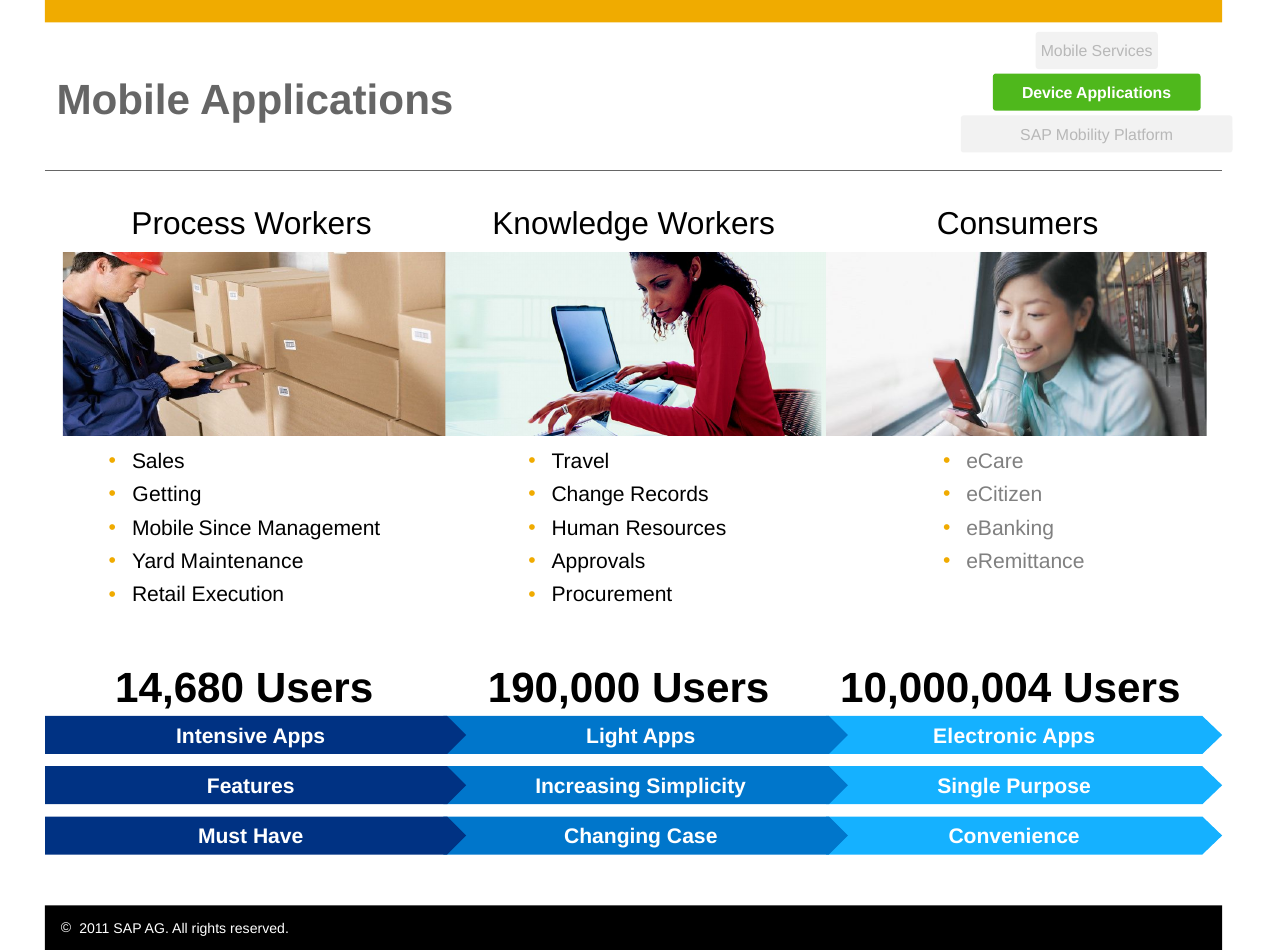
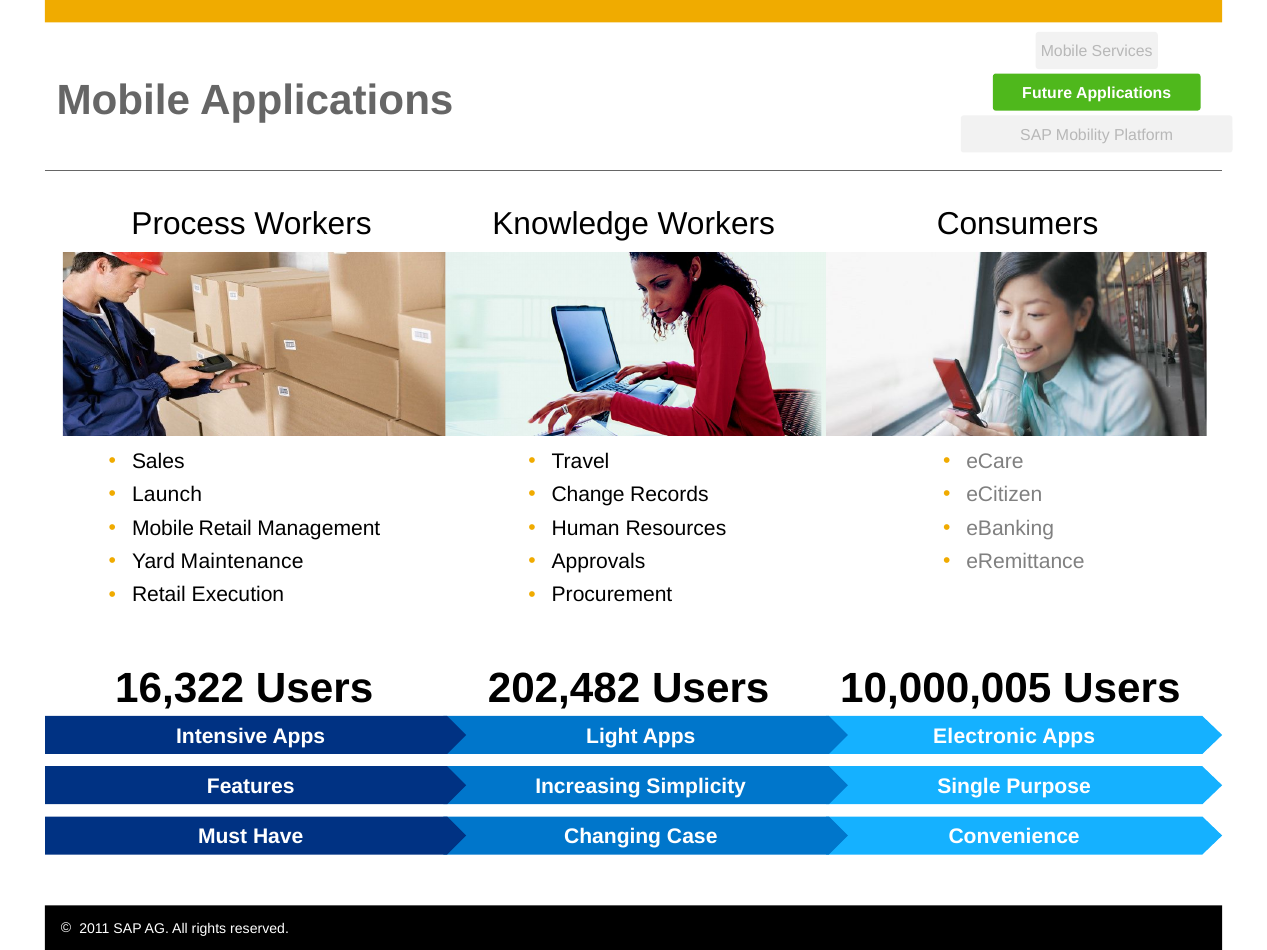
Device: Device -> Future
Getting: Getting -> Launch
Mobile Since: Since -> Retail
14,680: 14,680 -> 16,322
190,000: 190,000 -> 202,482
10,000,004: 10,000,004 -> 10,000,005
